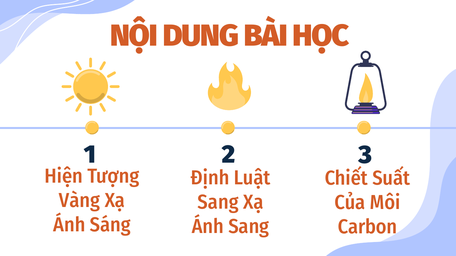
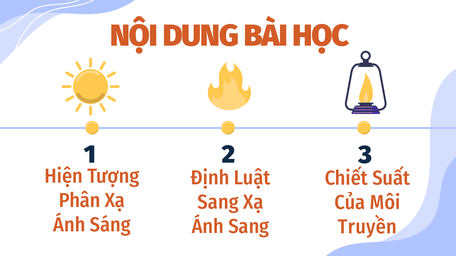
Vàng: Vàng -> Phân
Carbon: Carbon -> Truyền
